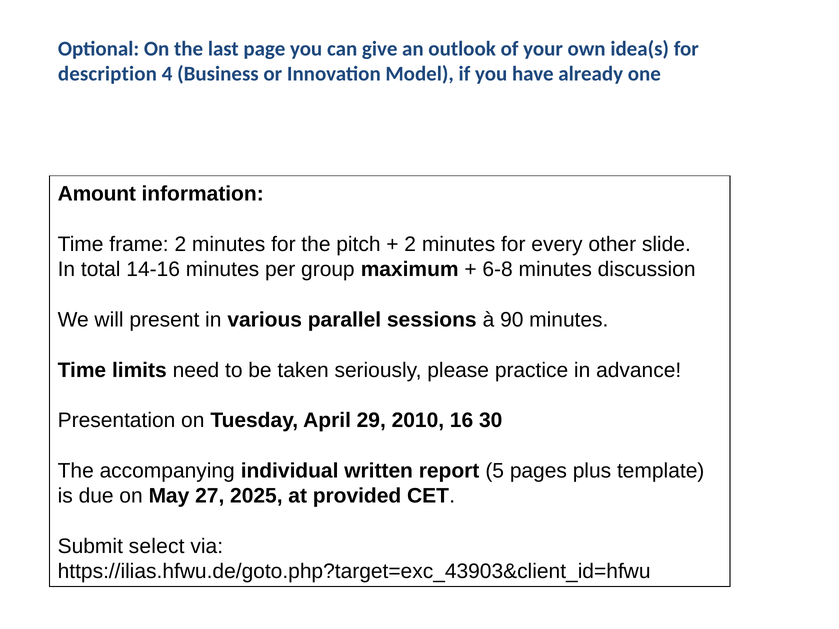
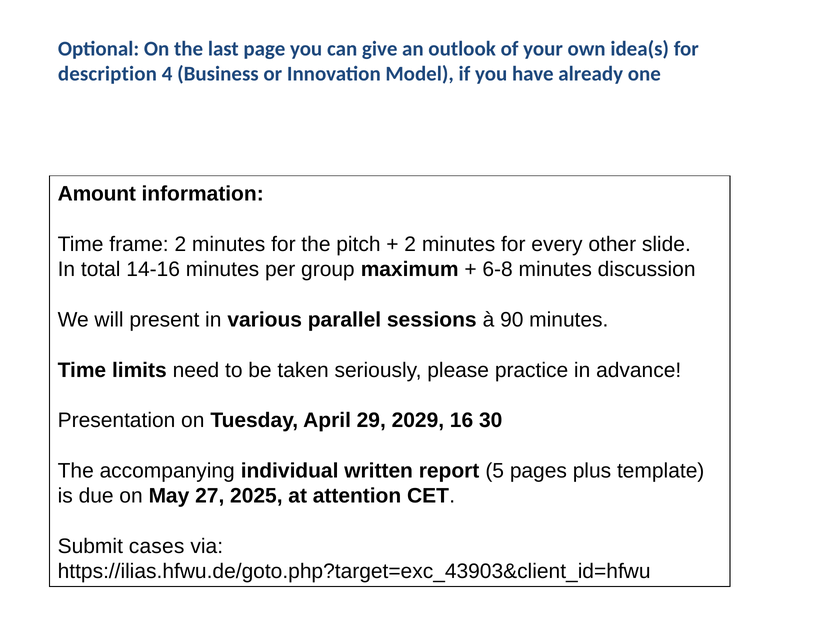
2010: 2010 -> 2029
provided: provided -> attention
select: select -> cases
